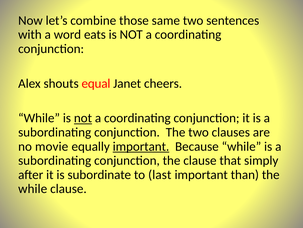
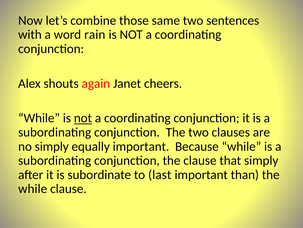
eats: eats -> rain
equal: equal -> again
no movie: movie -> simply
important at (141, 146) underline: present -> none
